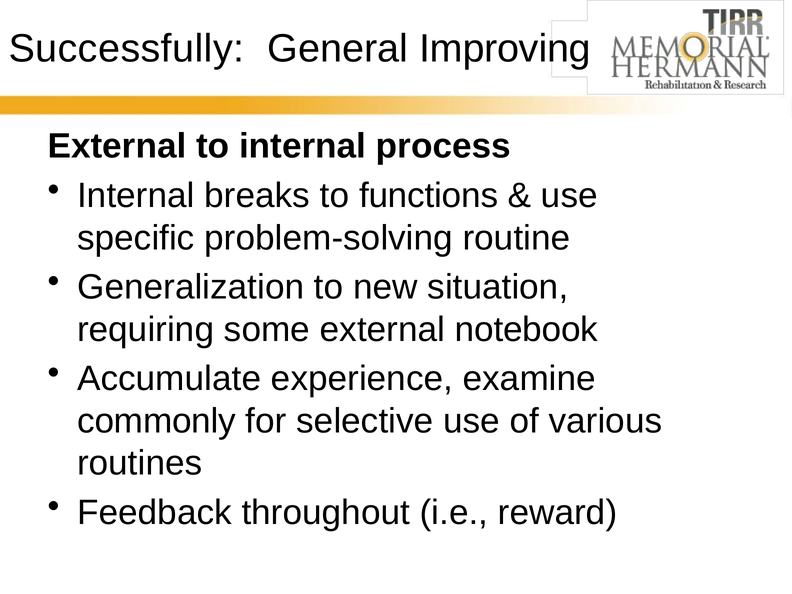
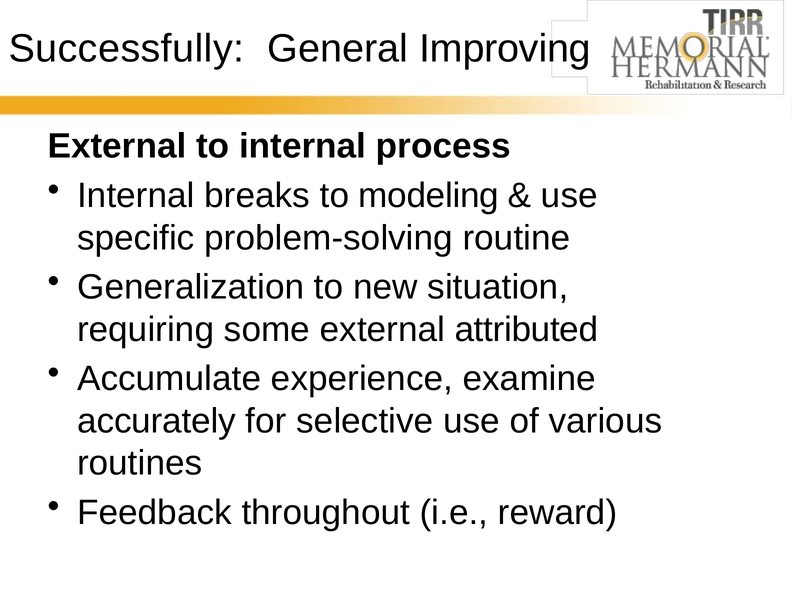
functions: functions -> modeling
notebook: notebook -> attributed
commonly: commonly -> accurately
